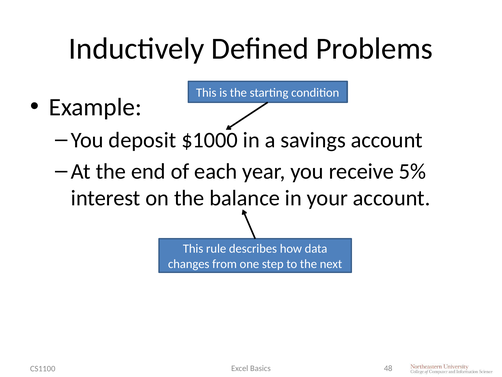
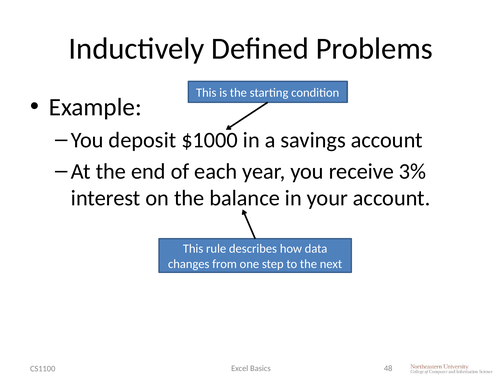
5%: 5% -> 3%
